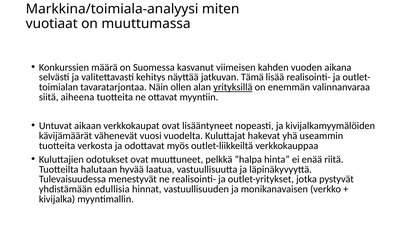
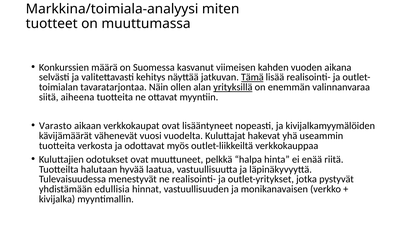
vuotiaat: vuotiaat -> tuotteet
Tämä underline: none -> present
Untuvat: Untuvat -> Varasto
